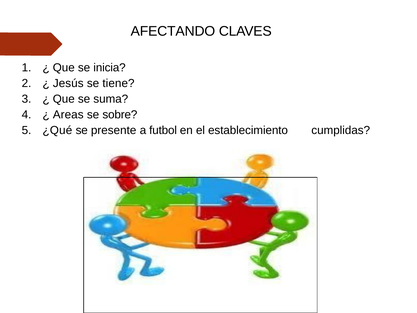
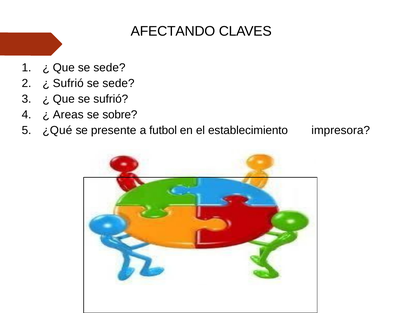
Que se inicia: inicia -> sede
Jesús at (68, 83): Jesús -> Sufrió
tiene at (118, 83): tiene -> sede
se suma: suma -> sufrió
cumplidas: cumplidas -> impresora
